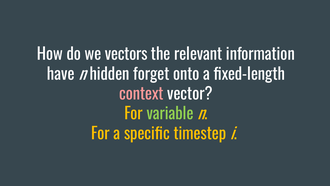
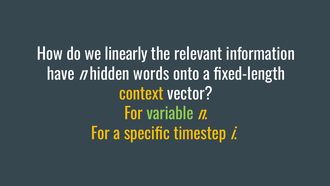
vectors: vectors -> linearly
forget: forget -> words
context colour: pink -> yellow
